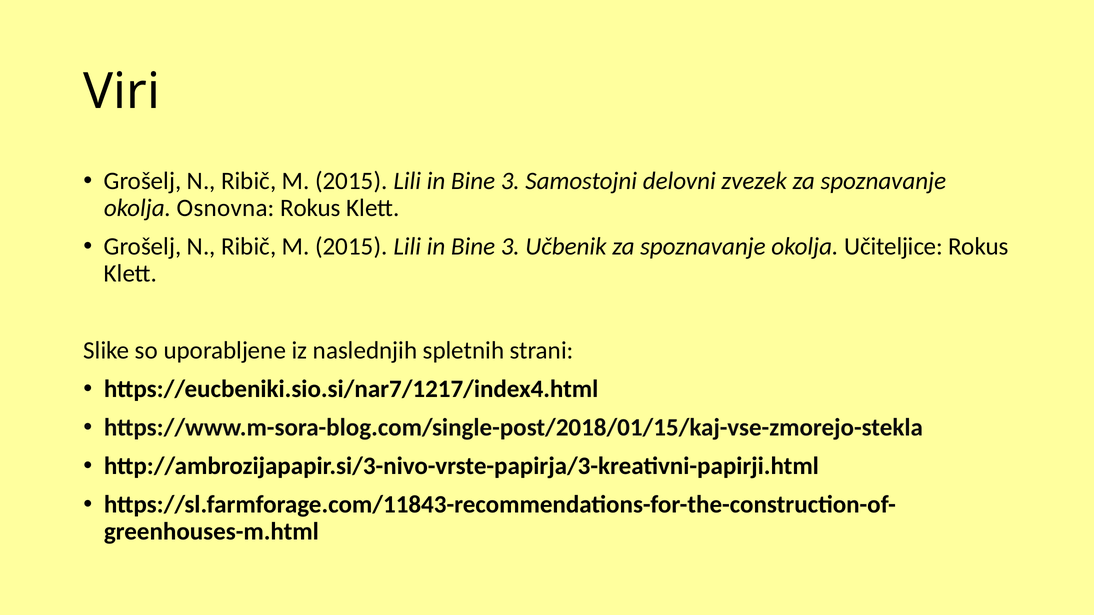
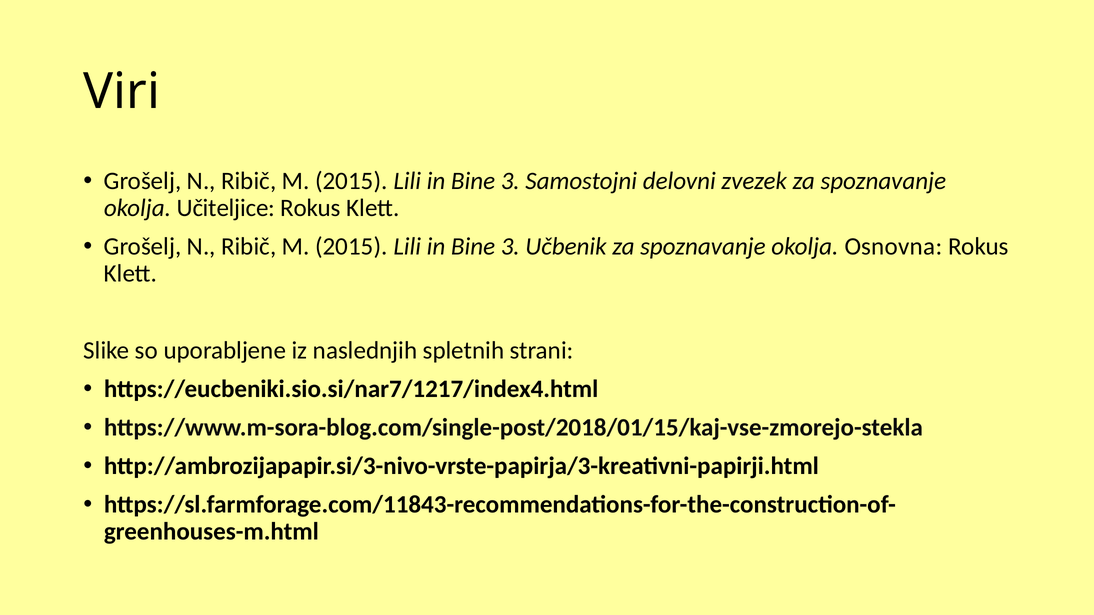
Osnovna: Osnovna -> Učiteljice
Učiteljice: Učiteljice -> Osnovna
